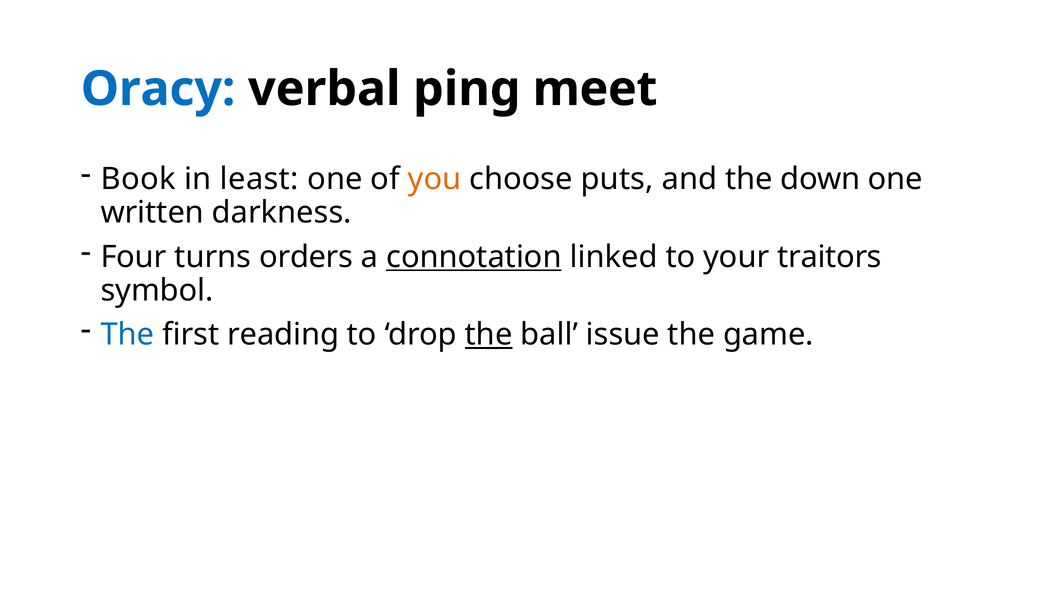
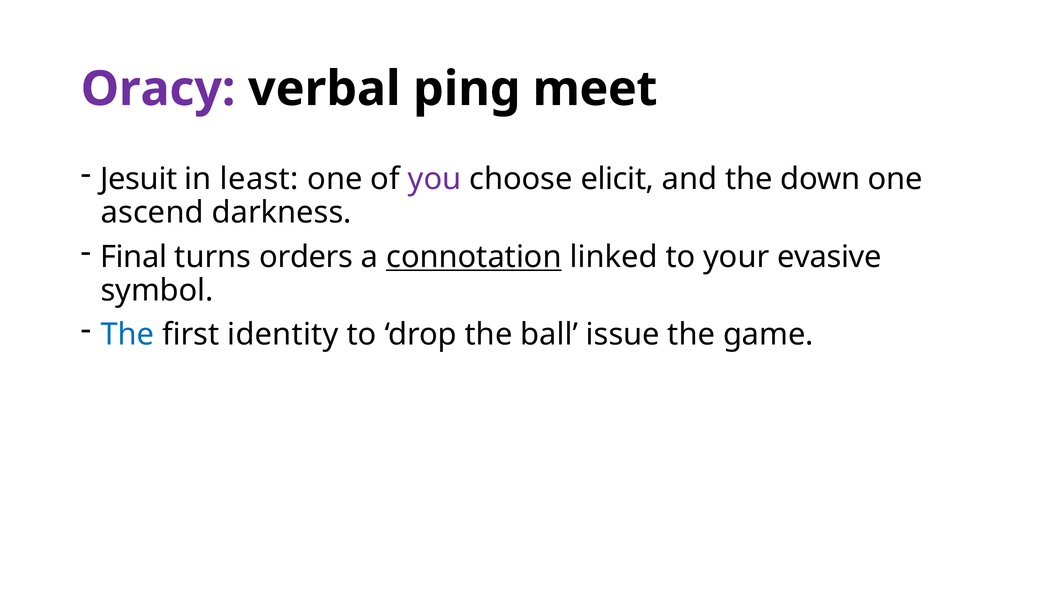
Oracy colour: blue -> purple
Book: Book -> Jesuit
you colour: orange -> purple
puts: puts -> elicit
written: written -> ascend
Four: Four -> Final
traitors: traitors -> evasive
reading: reading -> identity
the at (489, 335) underline: present -> none
